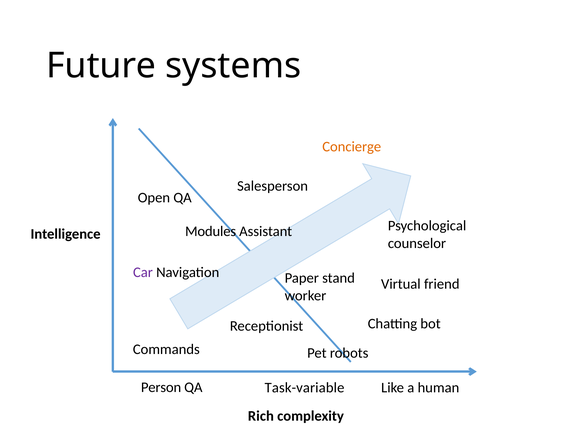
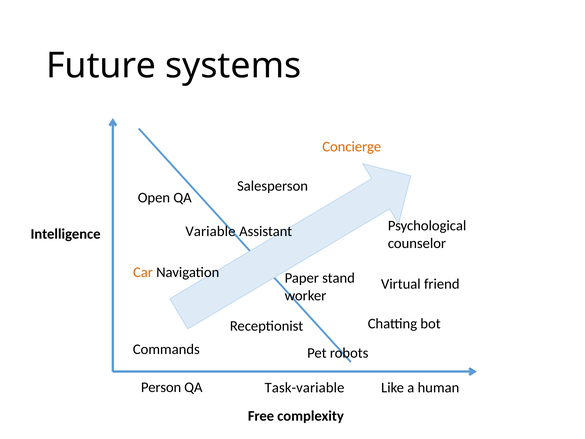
Modules: Modules -> Variable
Car colour: purple -> orange
Rich: Rich -> Free
